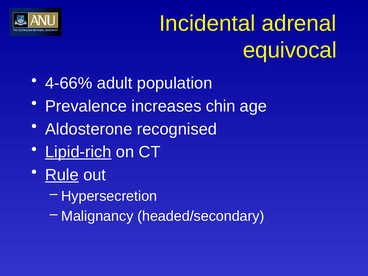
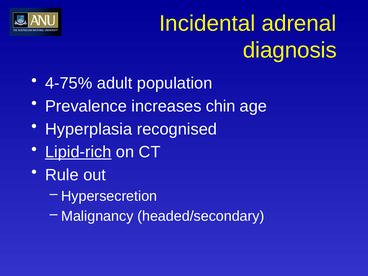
equivocal: equivocal -> diagnosis
4-66%: 4-66% -> 4-75%
Aldosterone: Aldosterone -> Hyperplasia
Rule underline: present -> none
